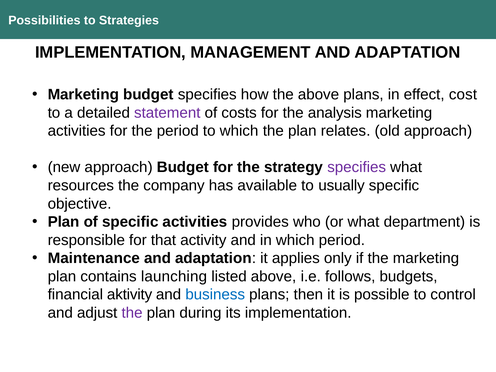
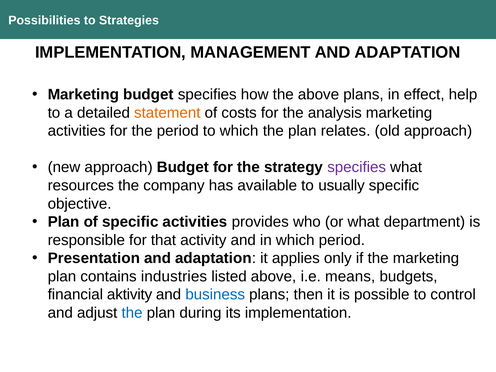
cost: cost -> help
statement colour: purple -> orange
Maintenance: Maintenance -> Presentation
launching: launching -> industries
follows: follows -> means
the at (132, 313) colour: purple -> blue
